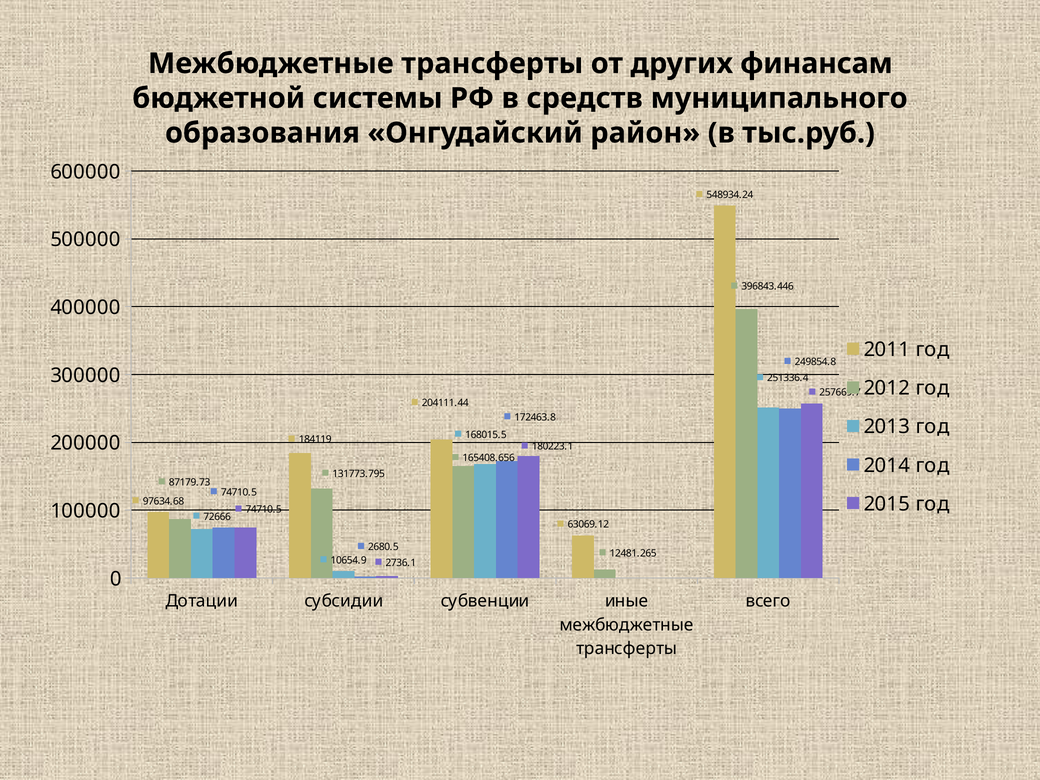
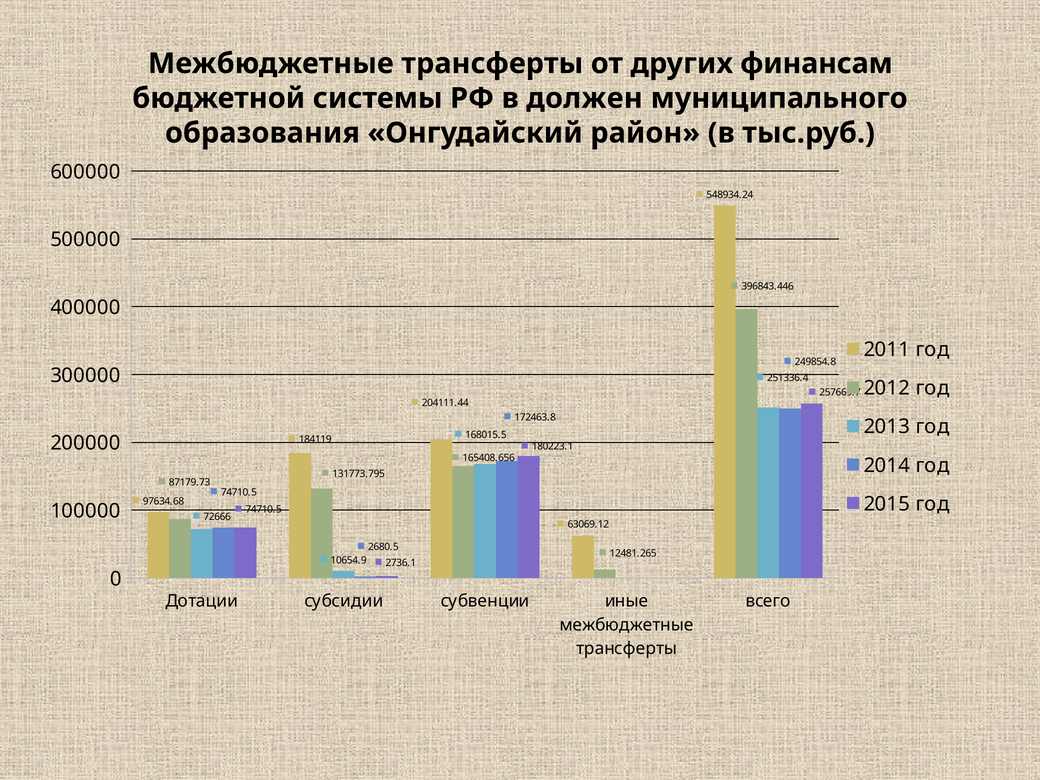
средств: средств -> должен
